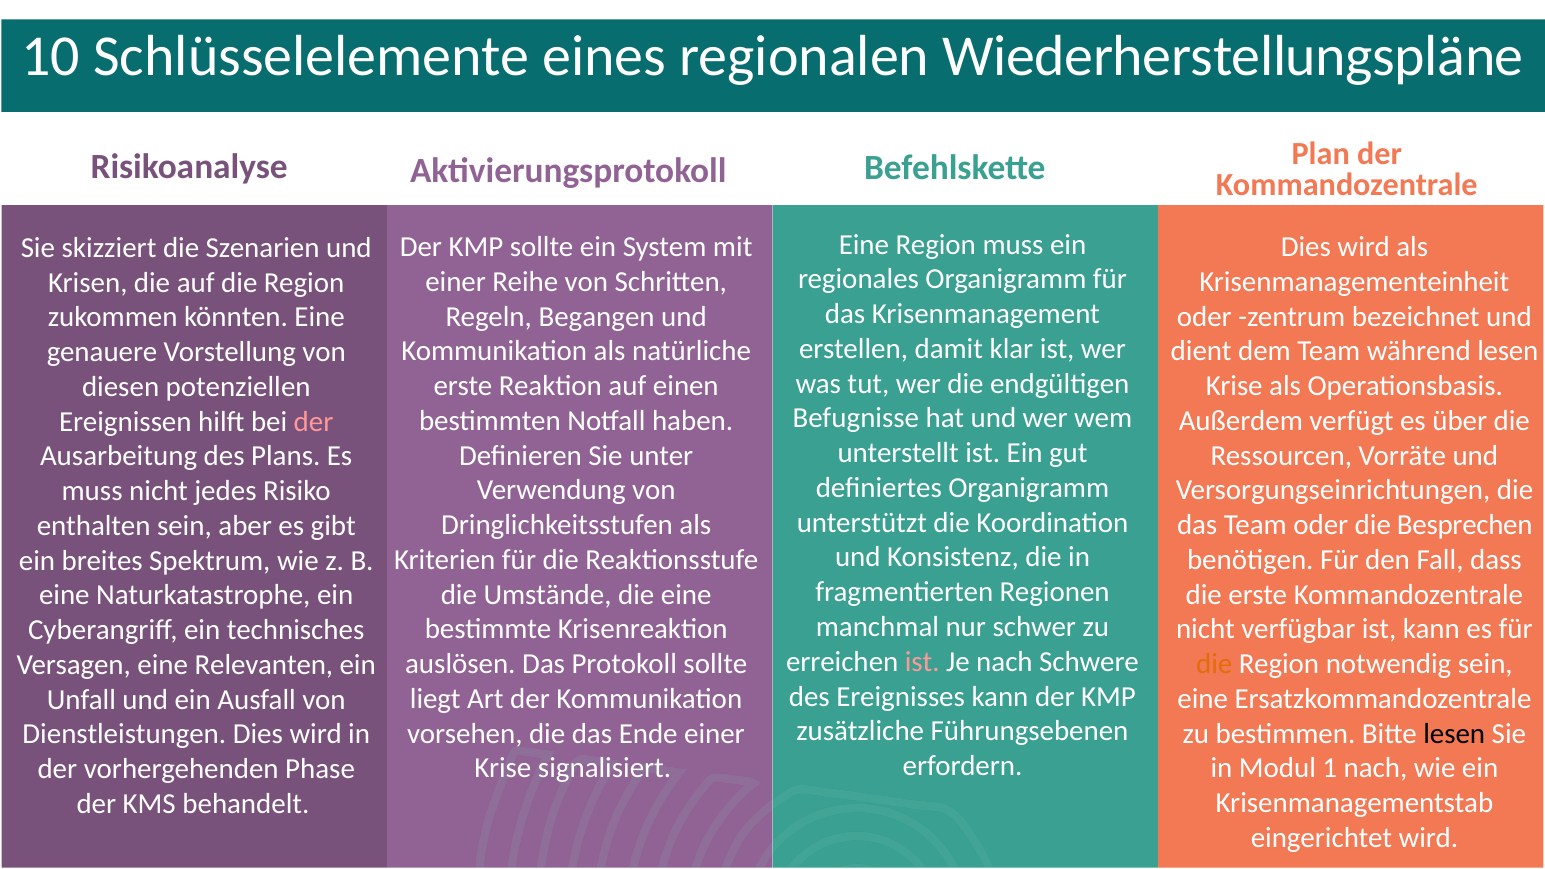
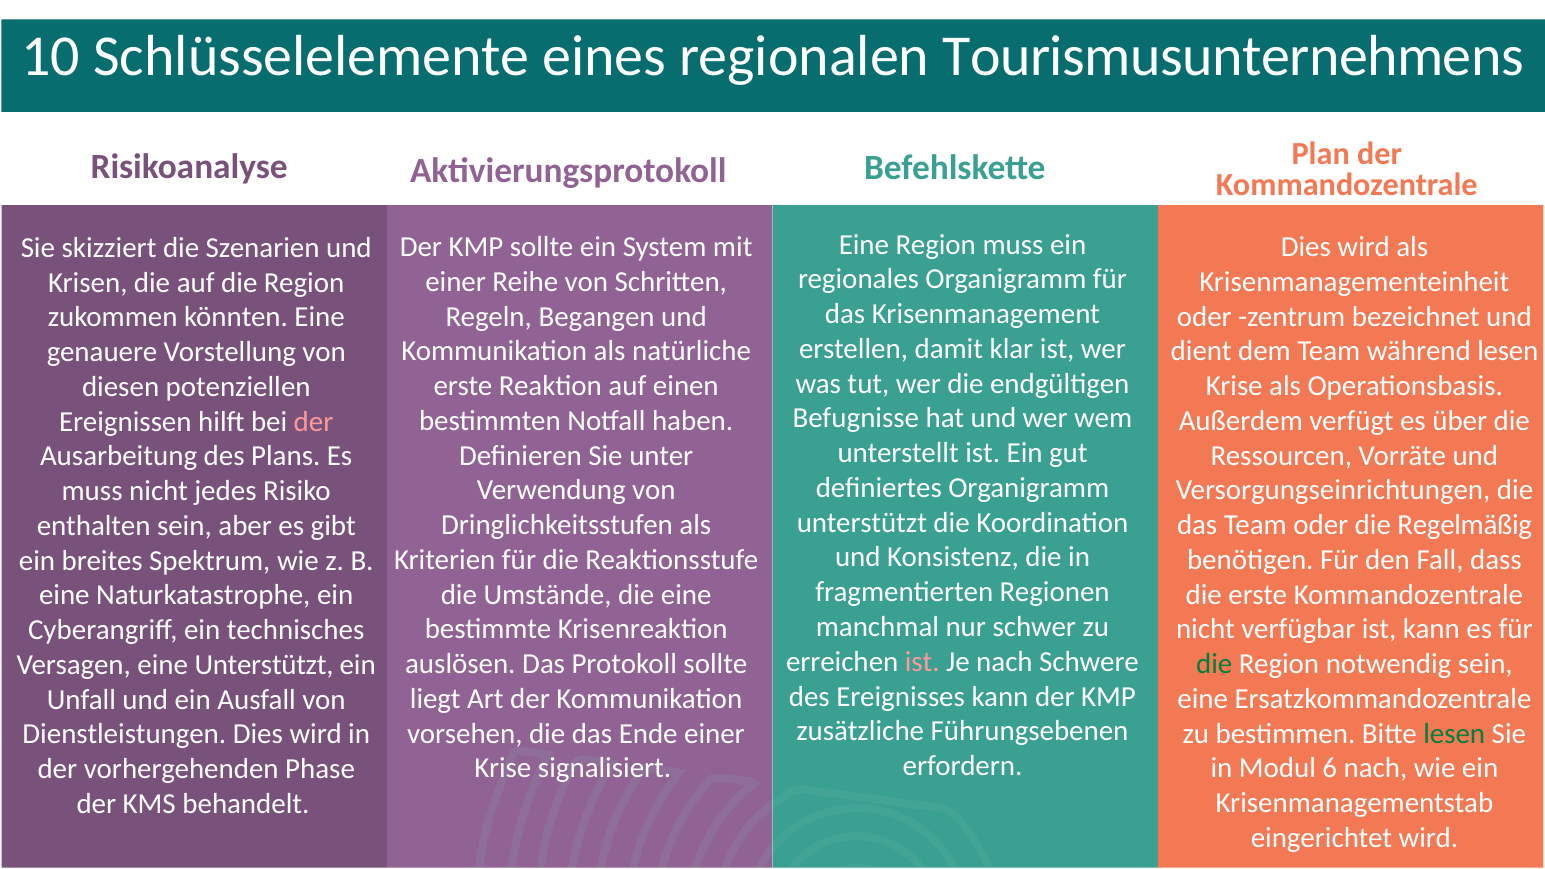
Wiederherstellungspläne: Wiederherstellungspläne -> Tourismusunternehmens
Besprechen: Besprechen -> Regelmäßig
die at (1214, 664) colour: orange -> green
eine Relevanten: Relevanten -> Unterstützt
lesen at (1454, 734) colour: black -> green
1: 1 -> 6
